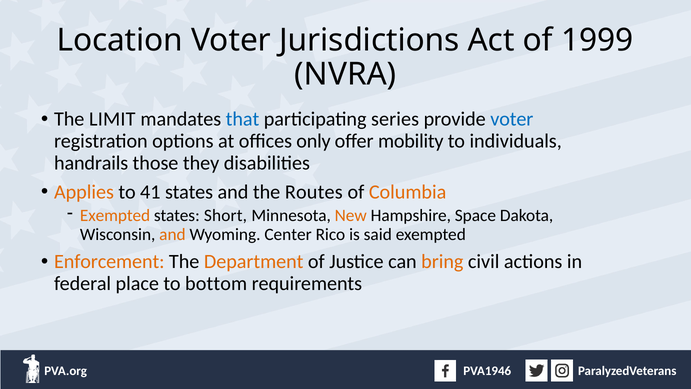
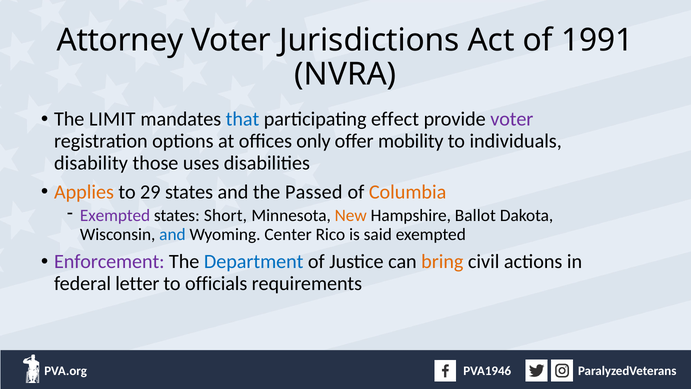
Location: Location -> Attorney
1999: 1999 -> 1991
series: series -> effect
voter at (512, 119) colour: blue -> purple
handrails: handrails -> disability
they: they -> uses
41: 41 -> 29
Routes: Routes -> Passed
Exempted at (115, 216) colour: orange -> purple
Space: Space -> Ballot
and at (172, 234) colour: orange -> blue
Enforcement colour: orange -> purple
Department colour: orange -> blue
place: place -> letter
bottom: bottom -> officials
